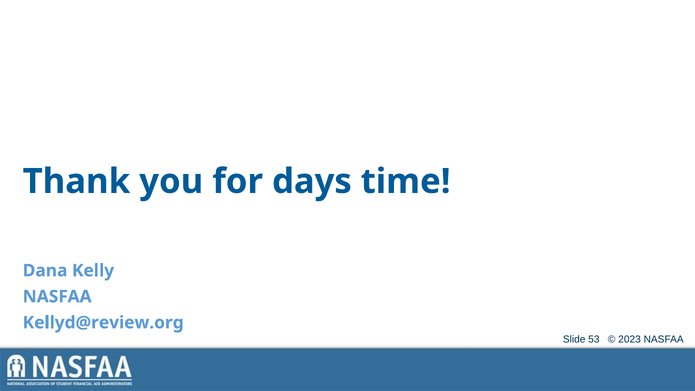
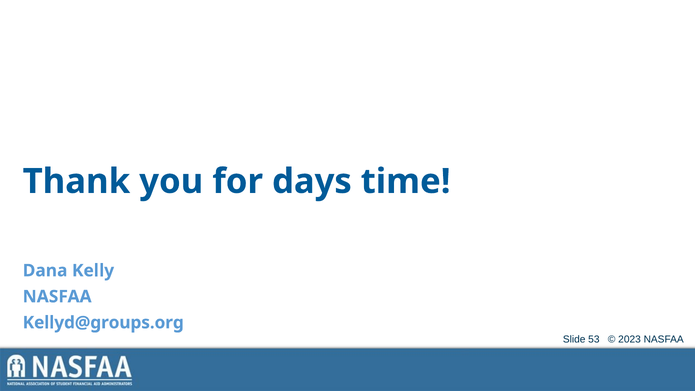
Kellyd@review.org: Kellyd@review.org -> Kellyd@groups.org
